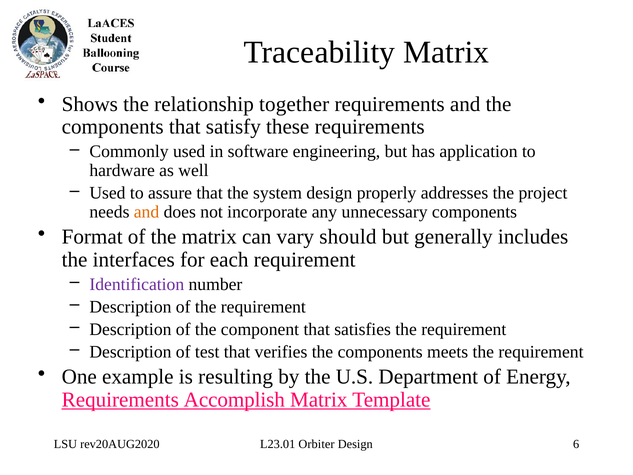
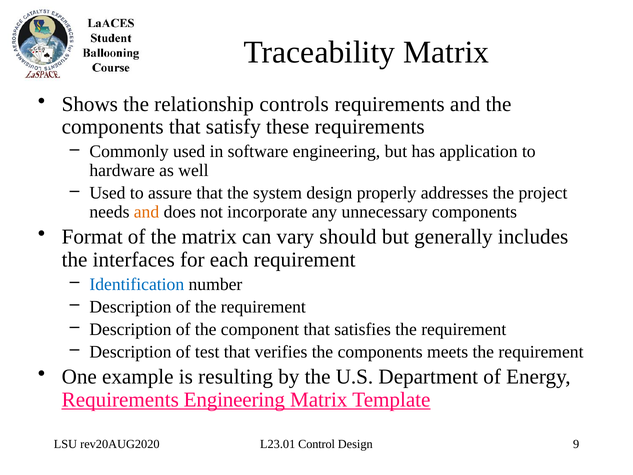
together: together -> controls
Identification colour: purple -> blue
Requirements Accomplish: Accomplish -> Engineering
Orbiter: Orbiter -> Control
6: 6 -> 9
